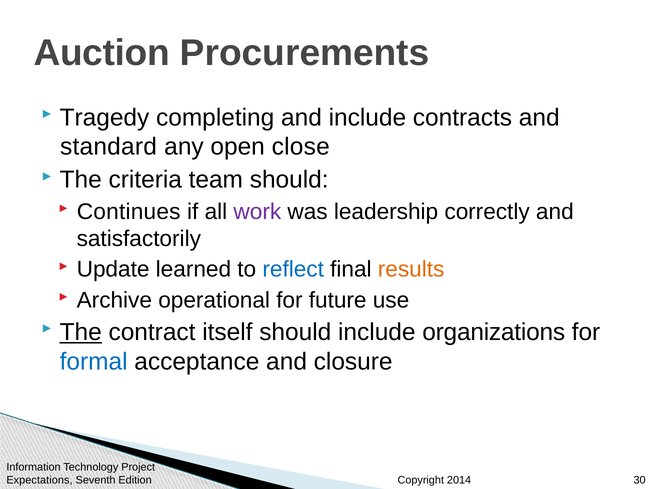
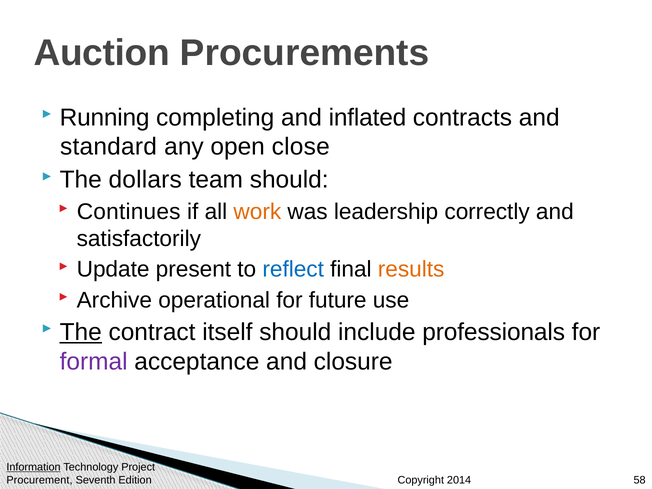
Tragedy: Tragedy -> Running
and include: include -> inflated
criteria: criteria -> dollars
work colour: purple -> orange
learned: learned -> present
organizations: organizations -> professionals
formal colour: blue -> purple
Information underline: none -> present
Expectations: Expectations -> Procurement
30: 30 -> 58
